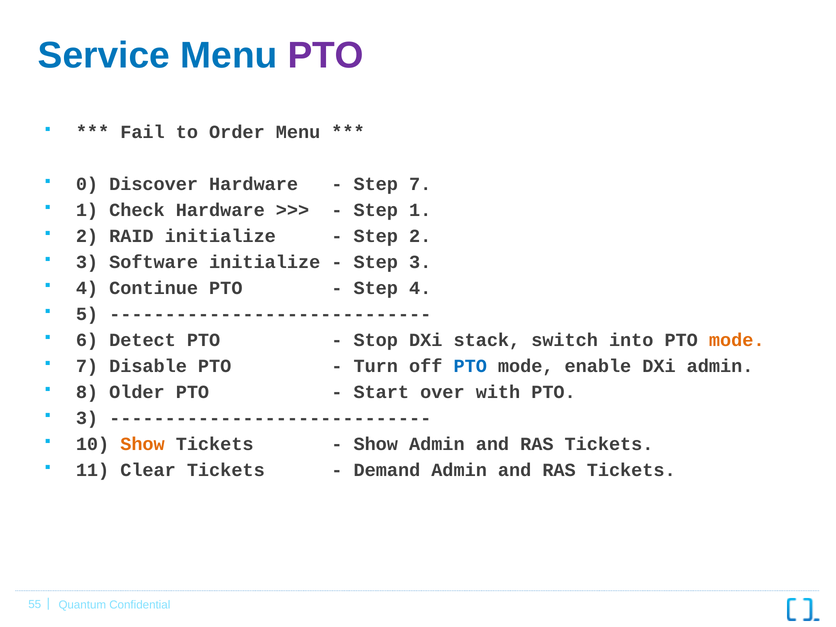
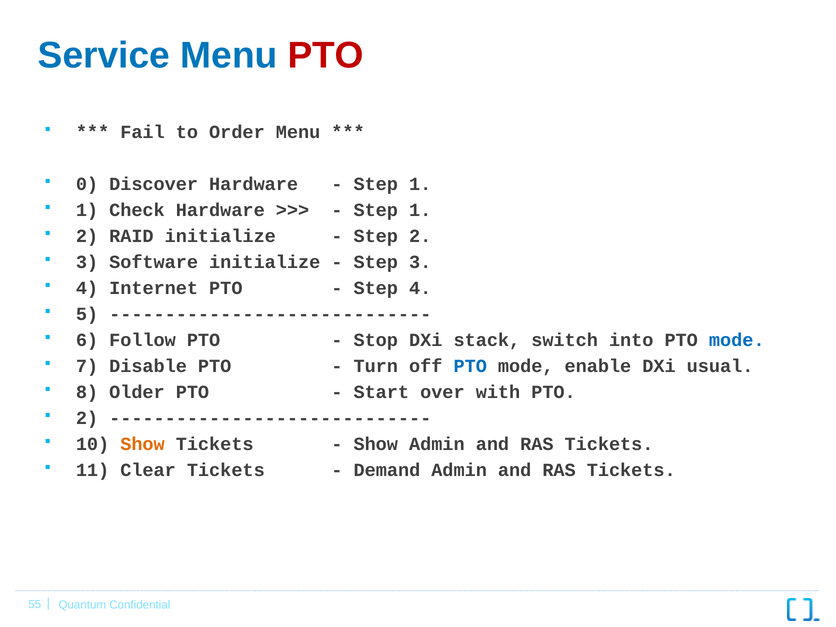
PTO at (326, 55) colour: purple -> red
7 at (420, 184): 7 -> 1
Continue: Continue -> Internet
Detect: Detect -> Follow
mode at (737, 340) colour: orange -> blue
DXi admin: admin -> usual
3 at (87, 418): 3 -> 2
